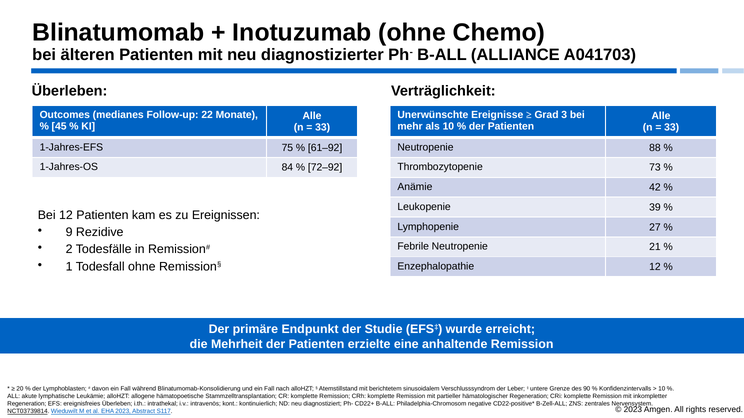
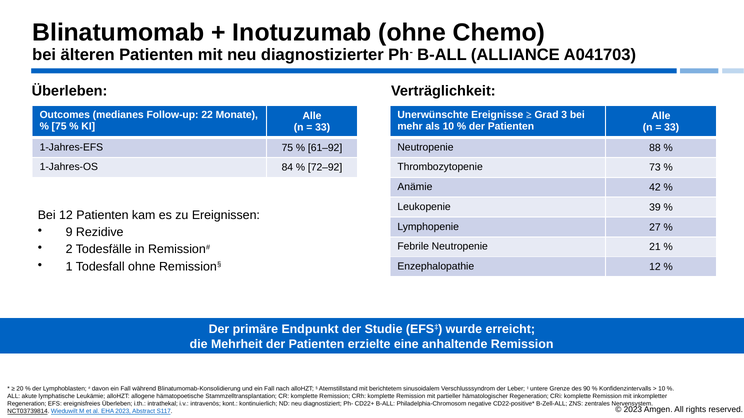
45 at (59, 127): 45 -> 75
